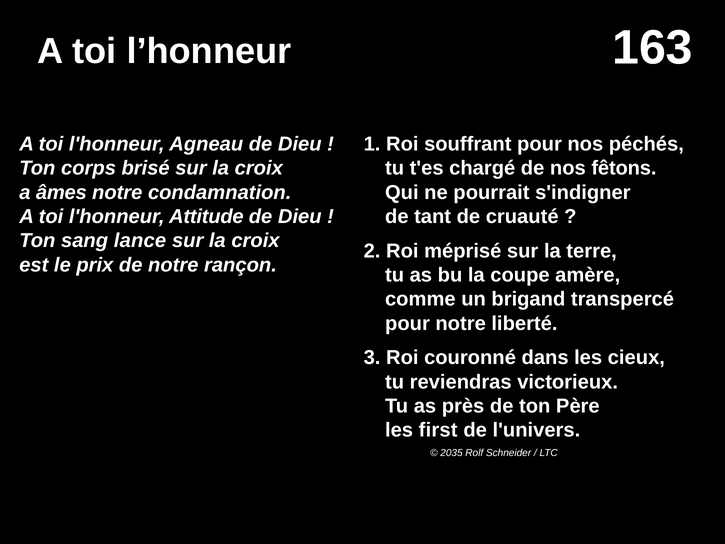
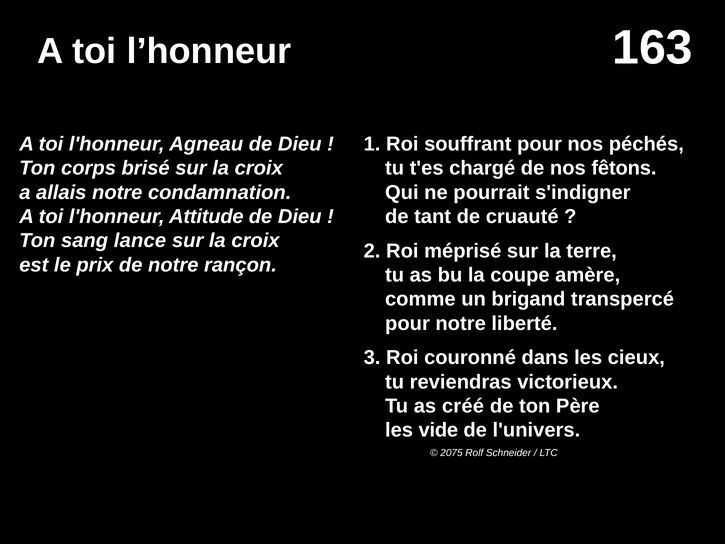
âmes: âmes -> allais
près: près -> créé
first: first -> vide
2035: 2035 -> 2075
